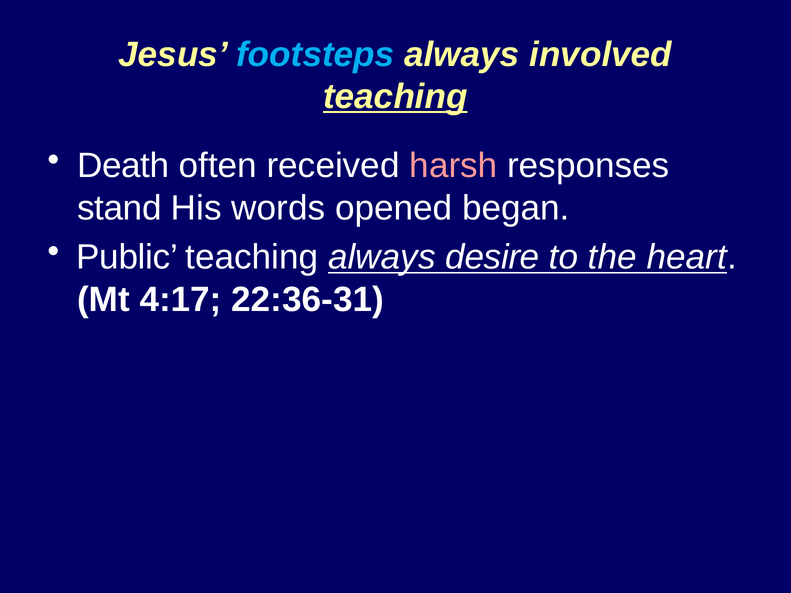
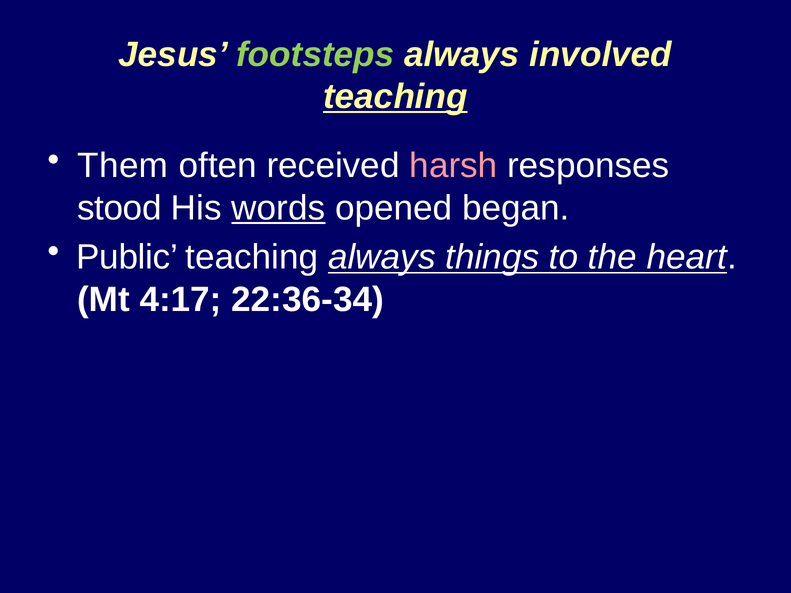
footsteps colour: light blue -> light green
Death: Death -> Them
stand: stand -> stood
words underline: none -> present
desire: desire -> things
22:36-31: 22:36-31 -> 22:36-34
